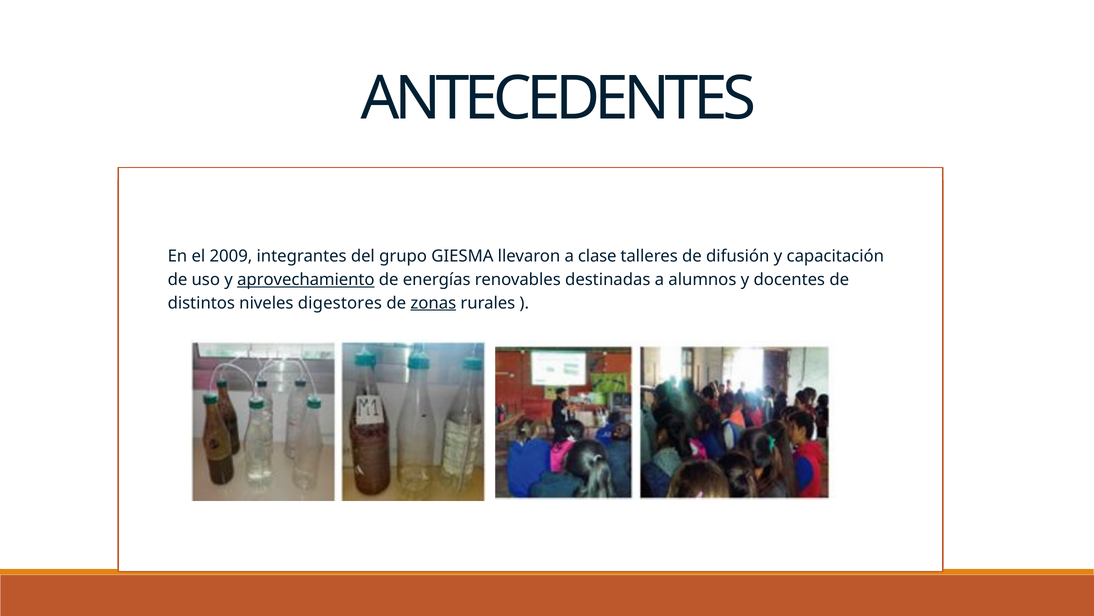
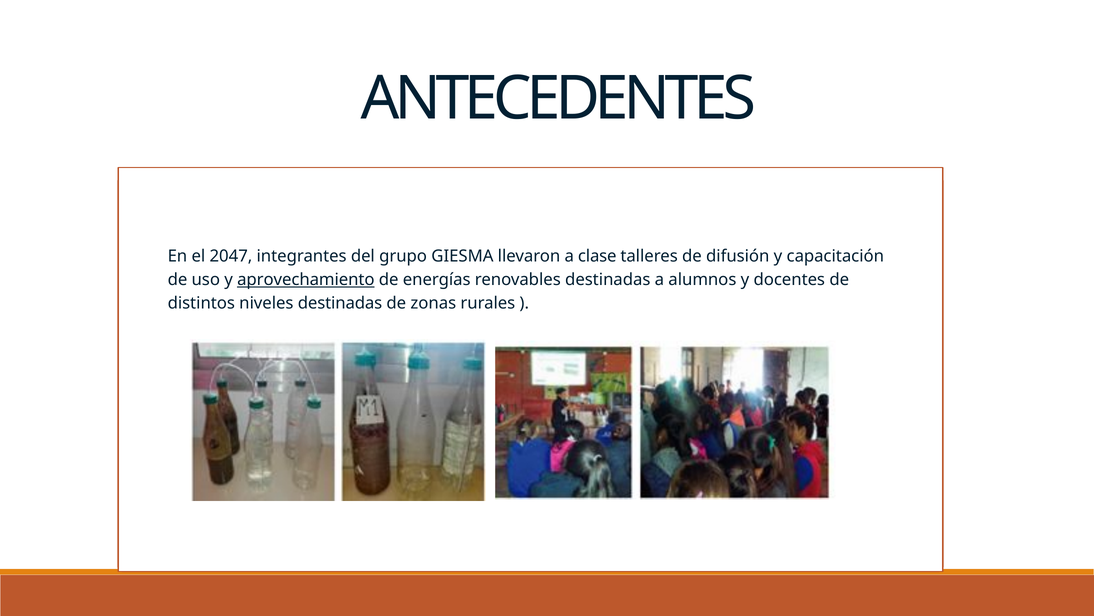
2009: 2009 -> 2047
niveles digestores: digestores -> destinadas
zonas underline: present -> none
